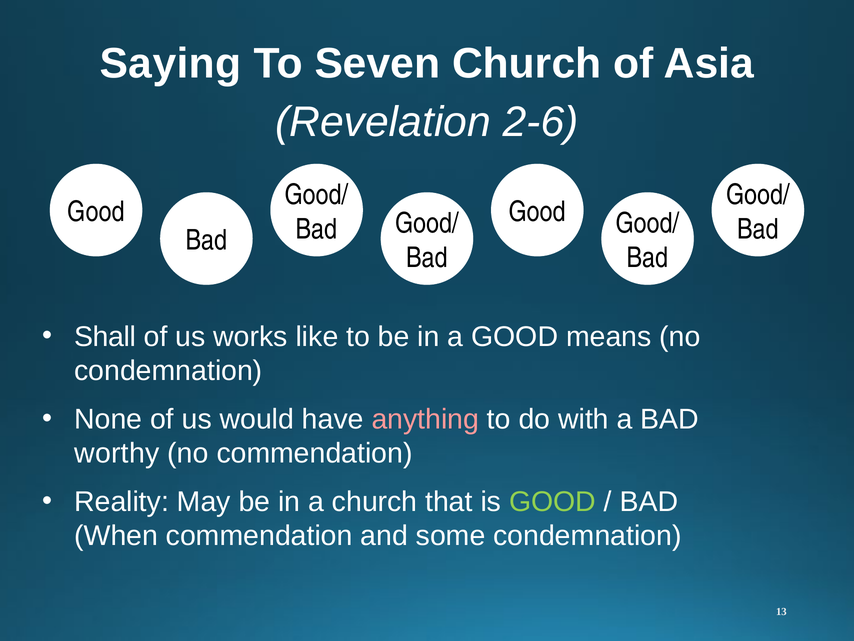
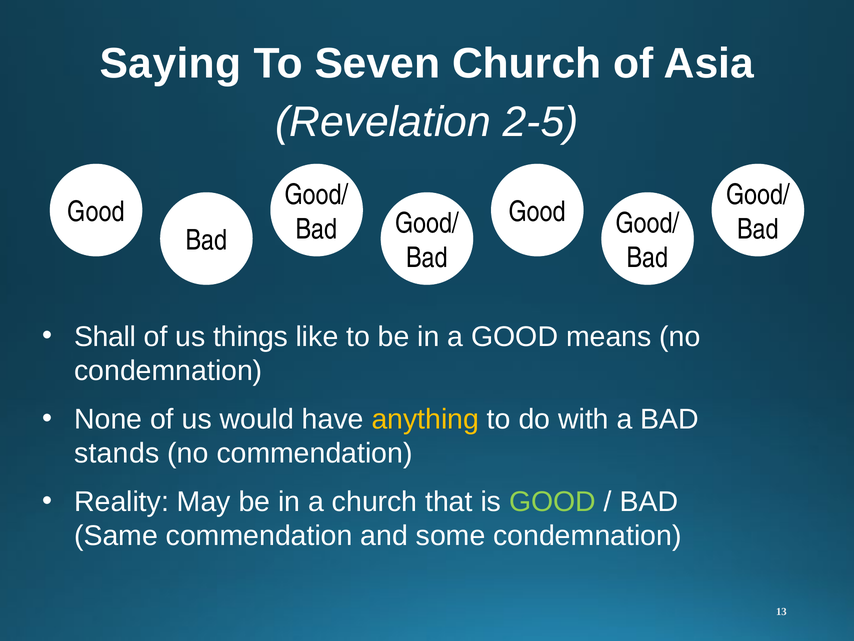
2-6: 2-6 -> 2-5
works: works -> things
anything colour: pink -> yellow
worthy: worthy -> stands
When: When -> Same
